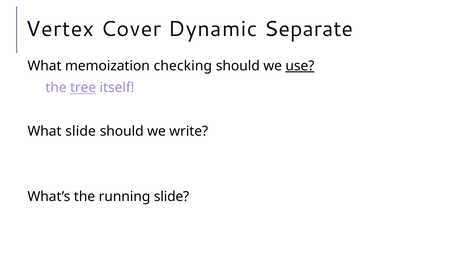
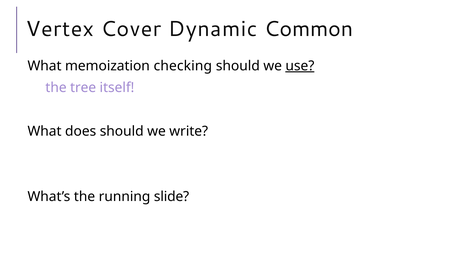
Separate: Separate -> Common
tree underline: present -> none
What slide: slide -> does
